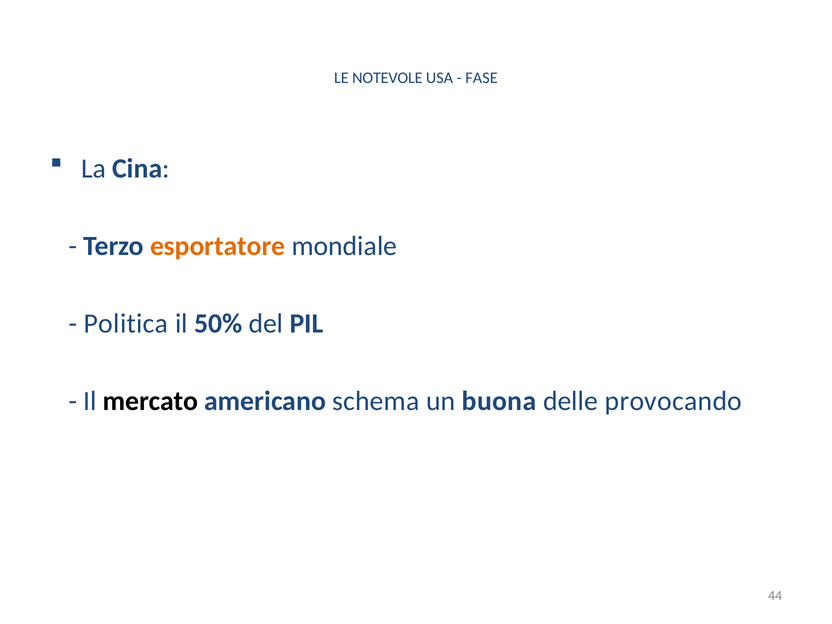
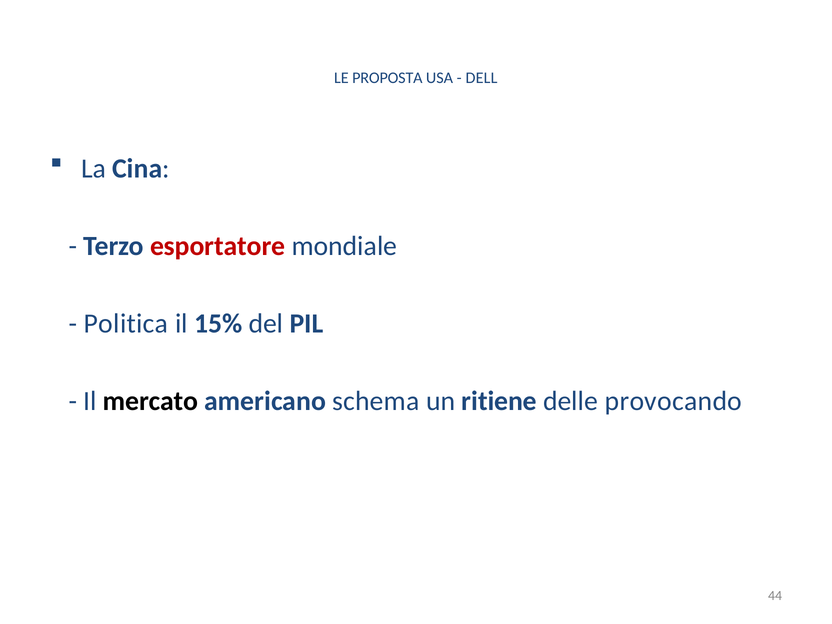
NOTEVOLE: NOTEVOLE -> PROPOSTA
FASE: FASE -> DELL
esportatore colour: orange -> red
50%: 50% -> 15%
buona: buona -> ritiene
